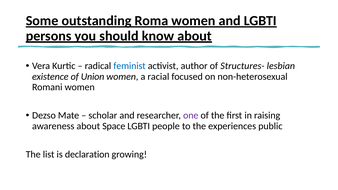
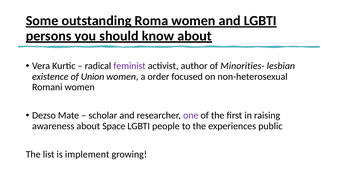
feminist colour: blue -> purple
Structures-: Structures- -> Minorities-
racial: racial -> order
declaration: declaration -> implement
